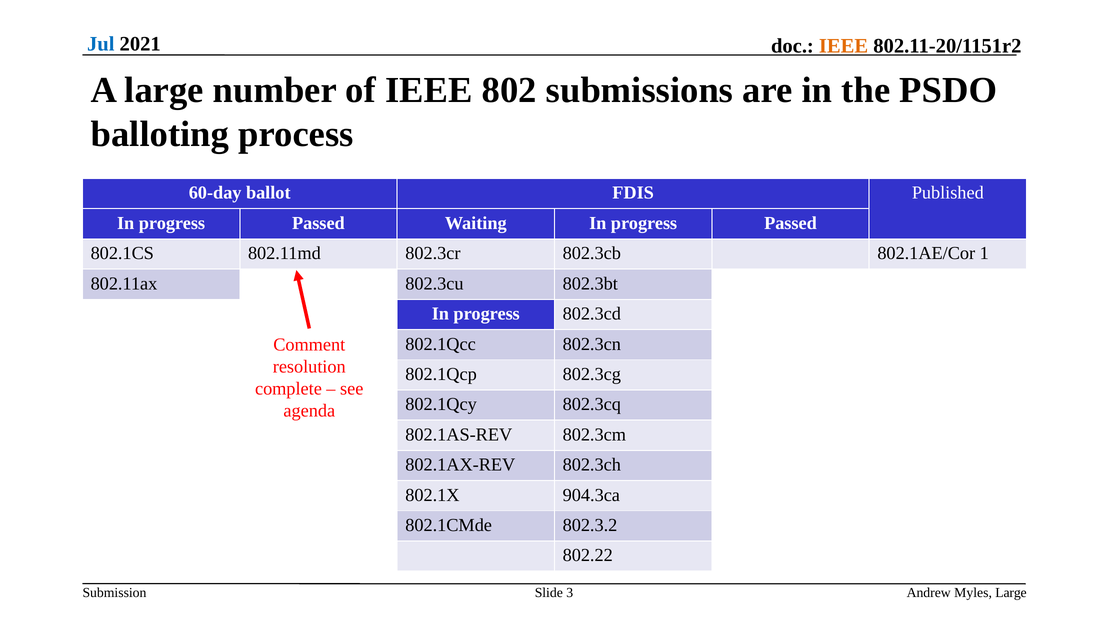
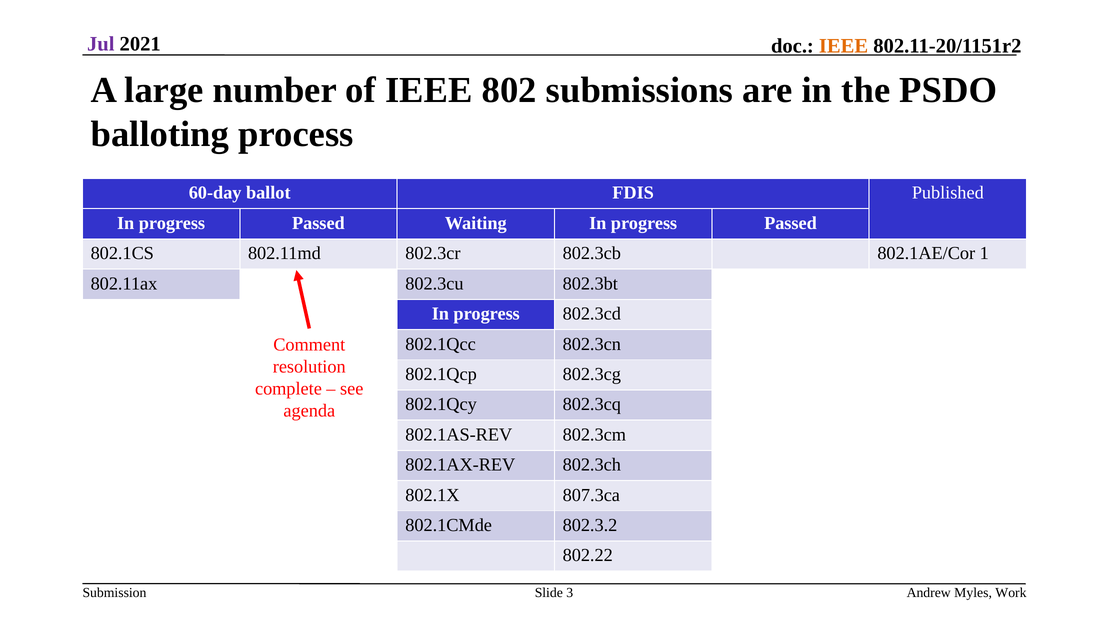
Jul colour: blue -> purple
904.3ca: 904.3ca -> 807.3ca
Myles Large: Large -> Work
